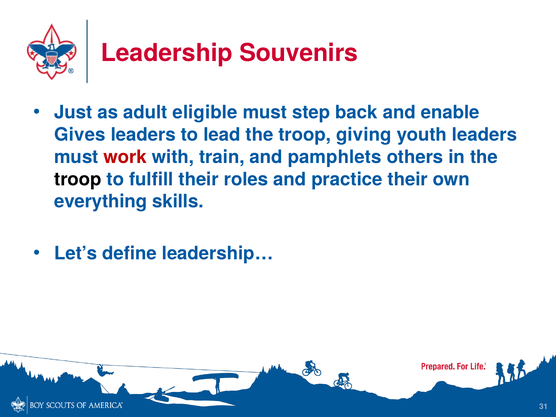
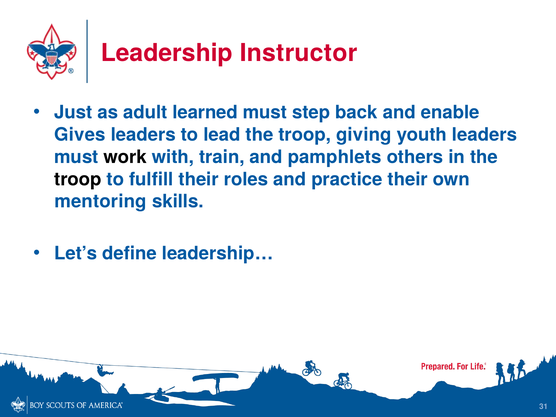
Souvenirs: Souvenirs -> Instructor
eligible: eligible -> learned
work colour: red -> black
everything: everything -> mentoring
